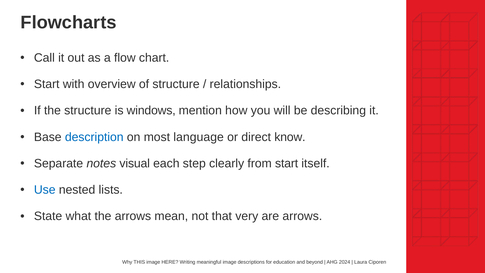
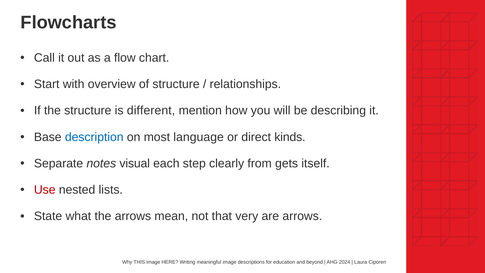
windows: windows -> different
know: know -> kinds
from start: start -> gets
Use colour: blue -> red
